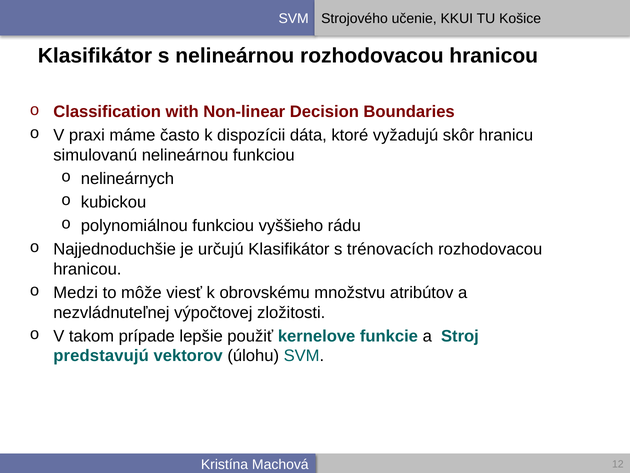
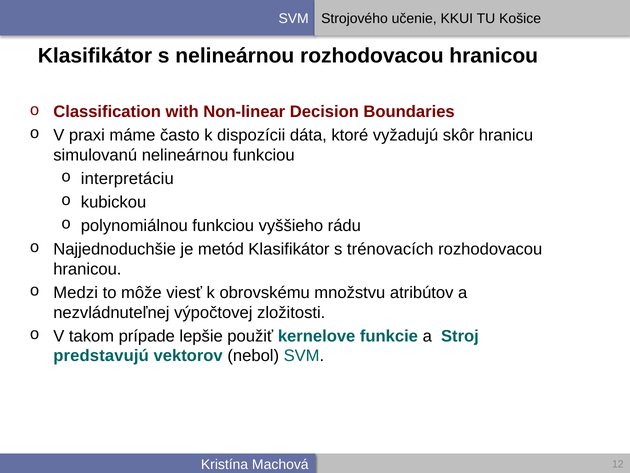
nelineárnych: nelineárnych -> interpretáciu
určujú: určujú -> metód
úlohu: úlohu -> nebol
